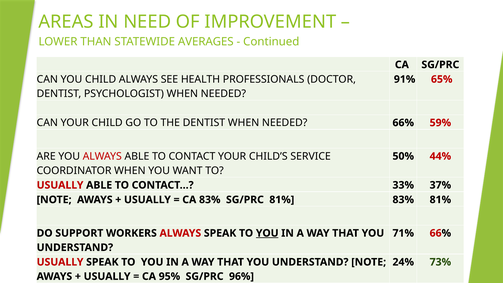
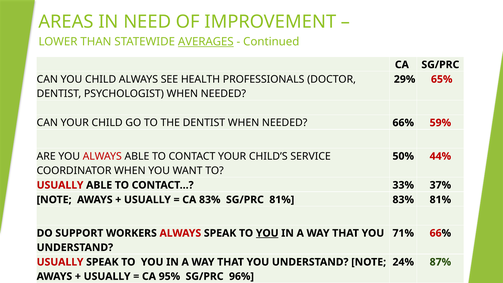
AVERAGES underline: none -> present
91%: 91% -> 29%
73%: 73% -> 87%
